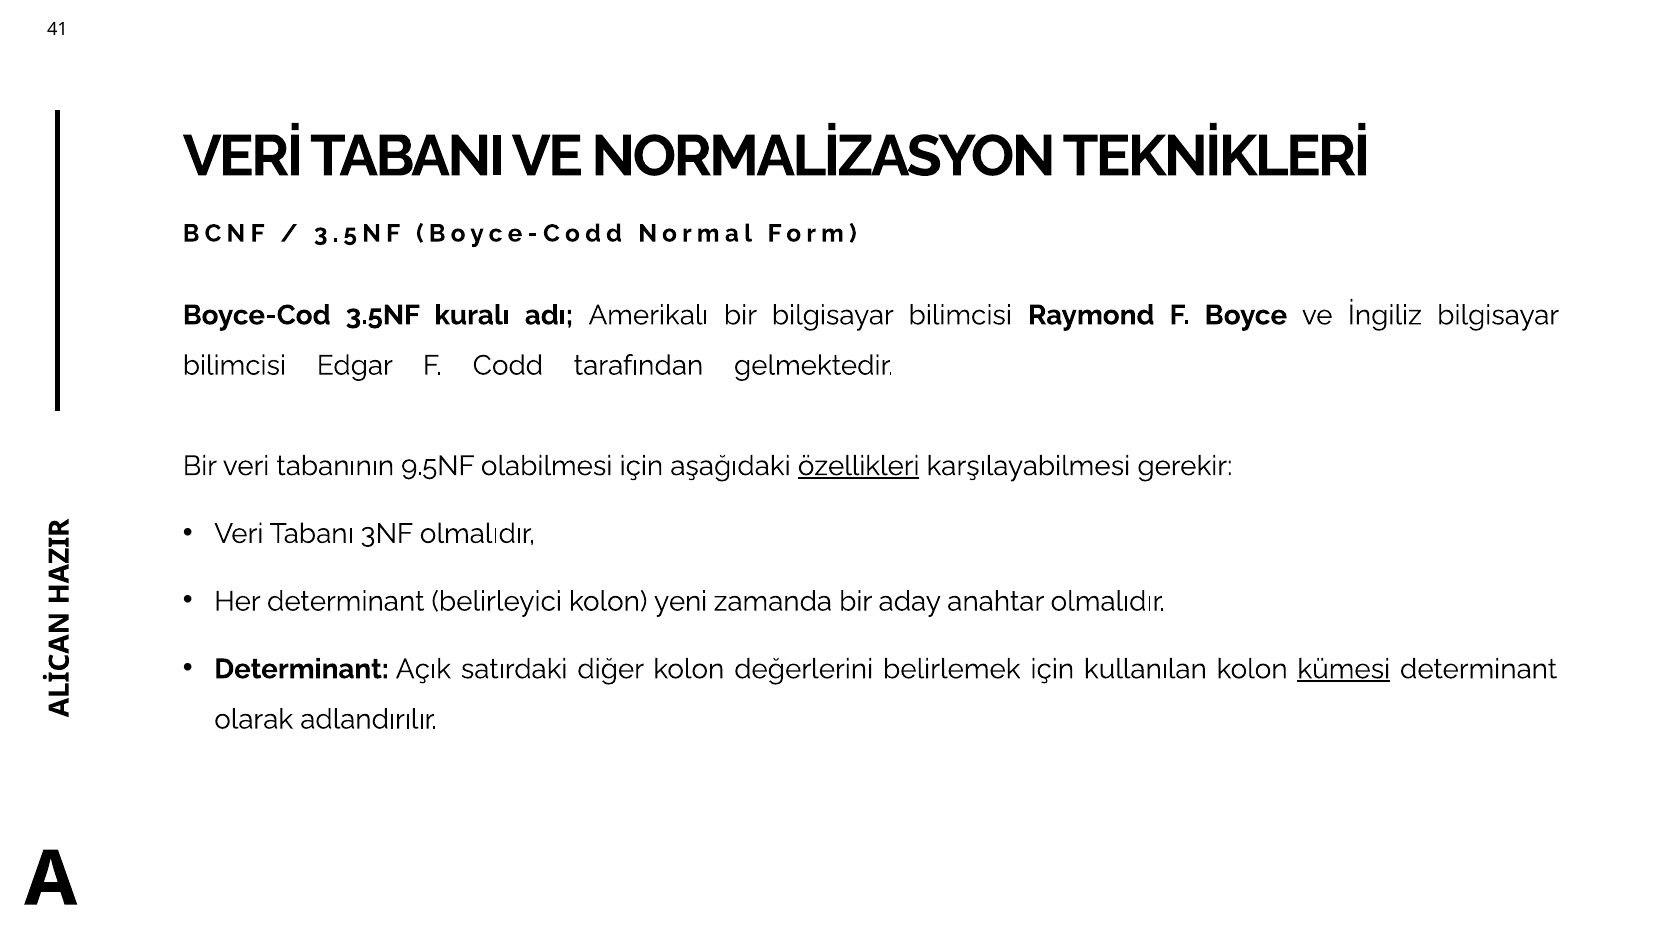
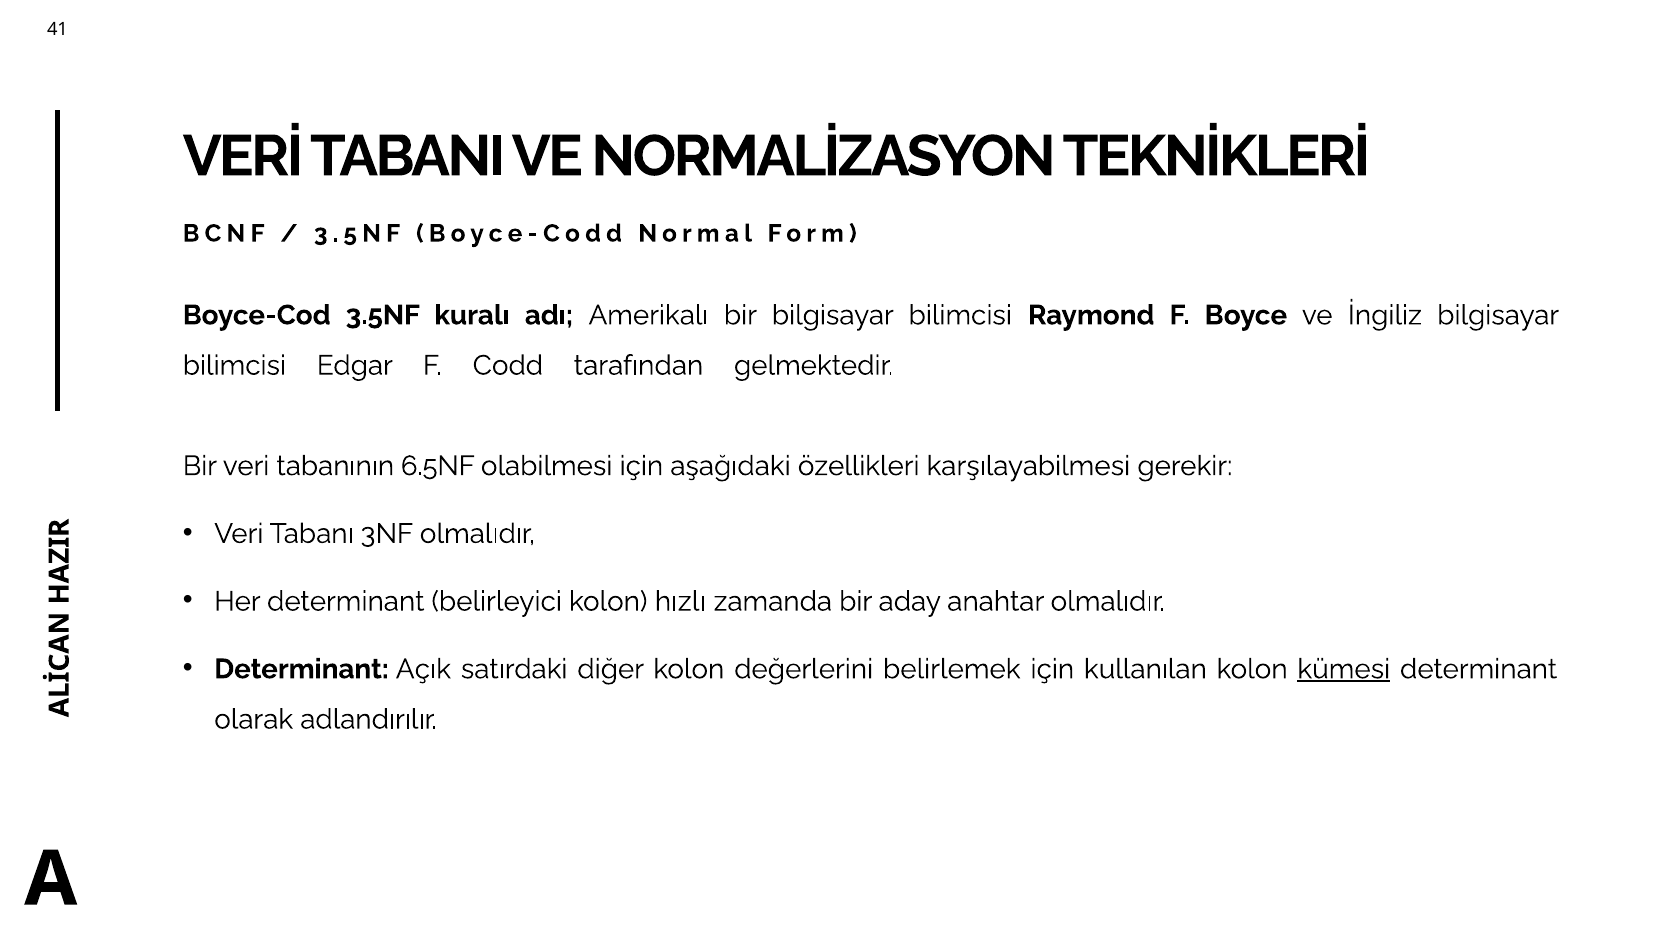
9.5NF: 9.5NF -> 6.5NF
özellikleri underline: present -> none
yeni: yeni -> hızlı
